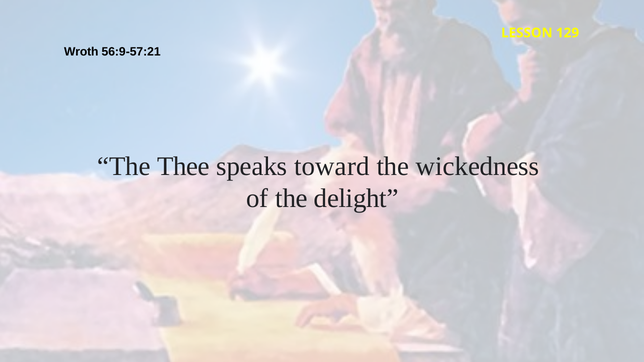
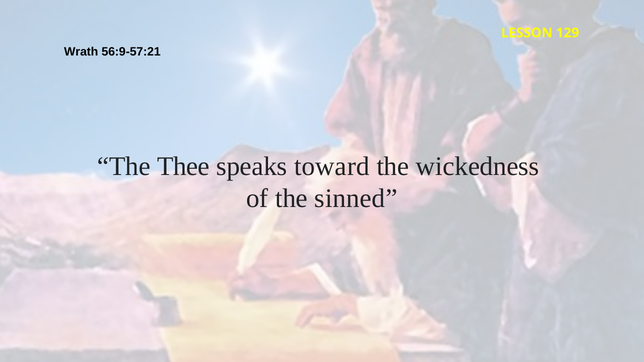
Wroth: Wroth -> Wrath
delight: delight -> sinned
